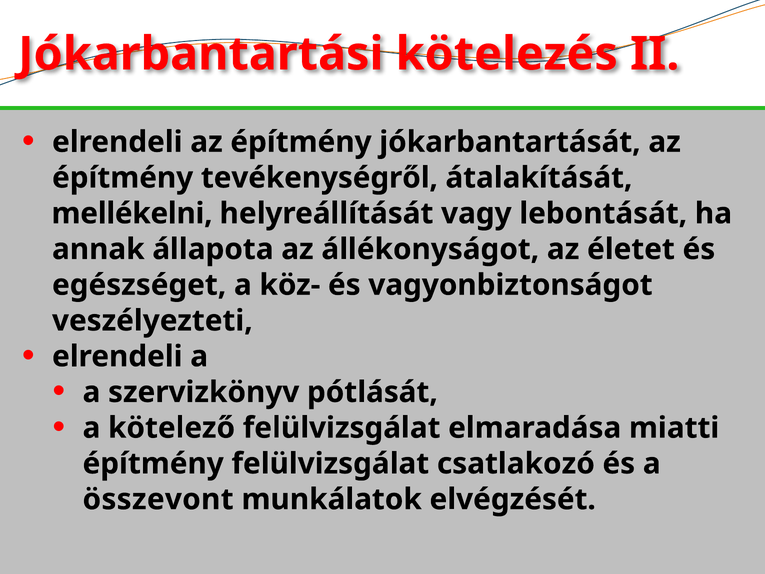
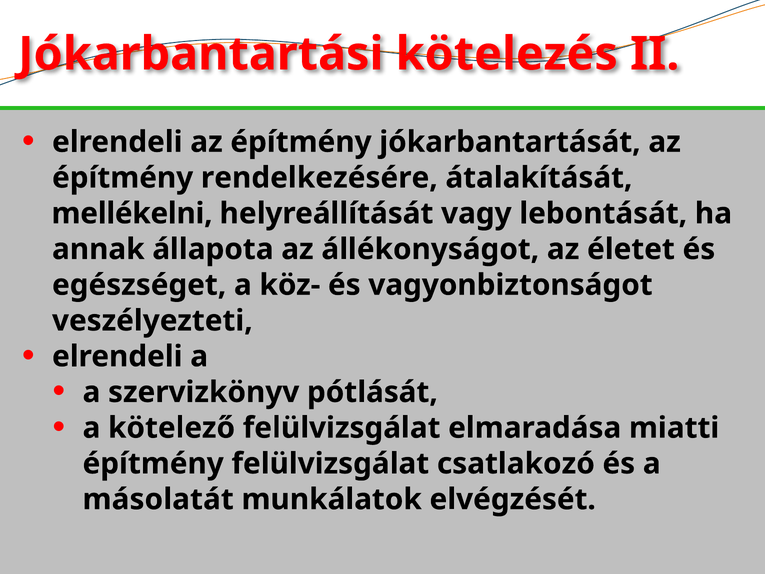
tevékenységről: tevékenységről -> rendelkezésére
összevont: összevont -> másolatát
